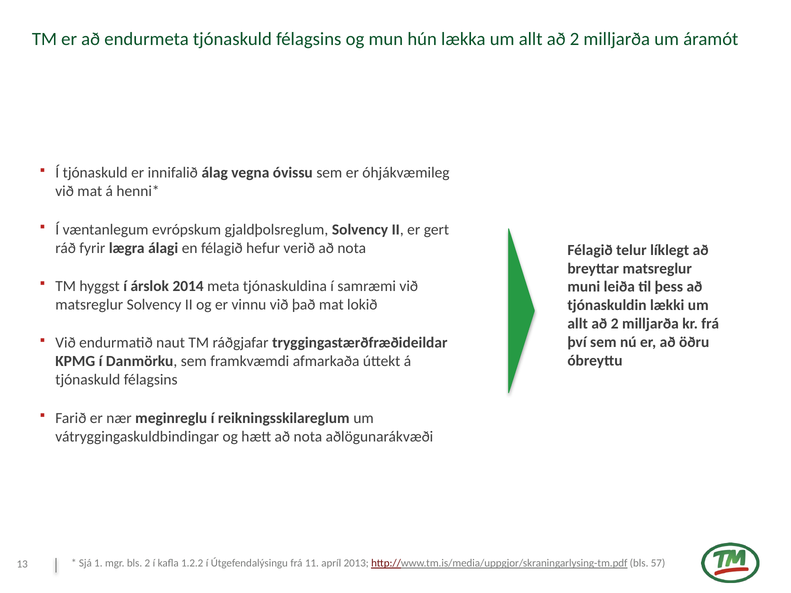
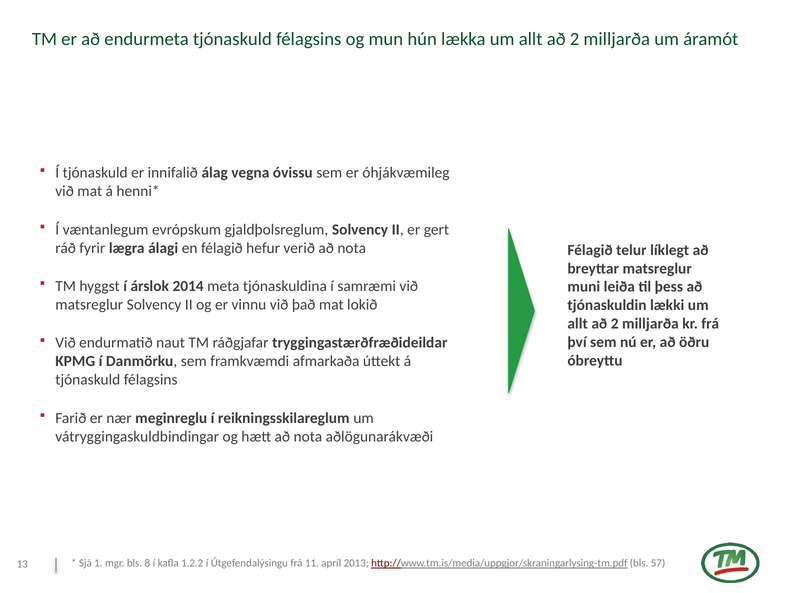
bls 2: 2 -> 8
